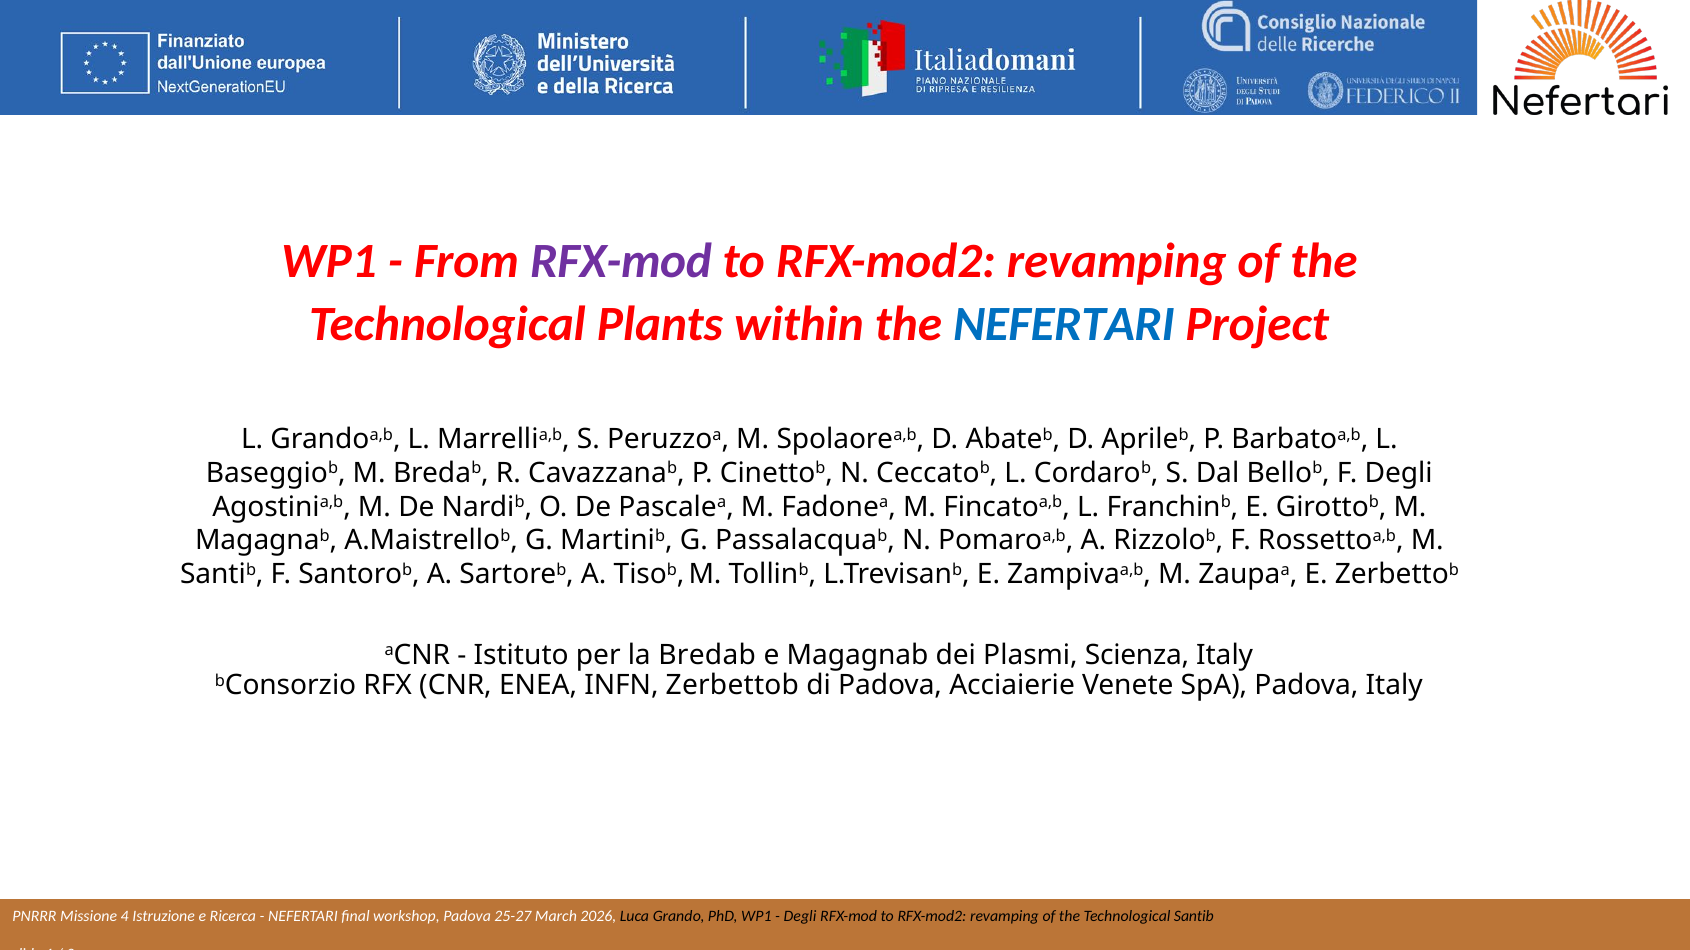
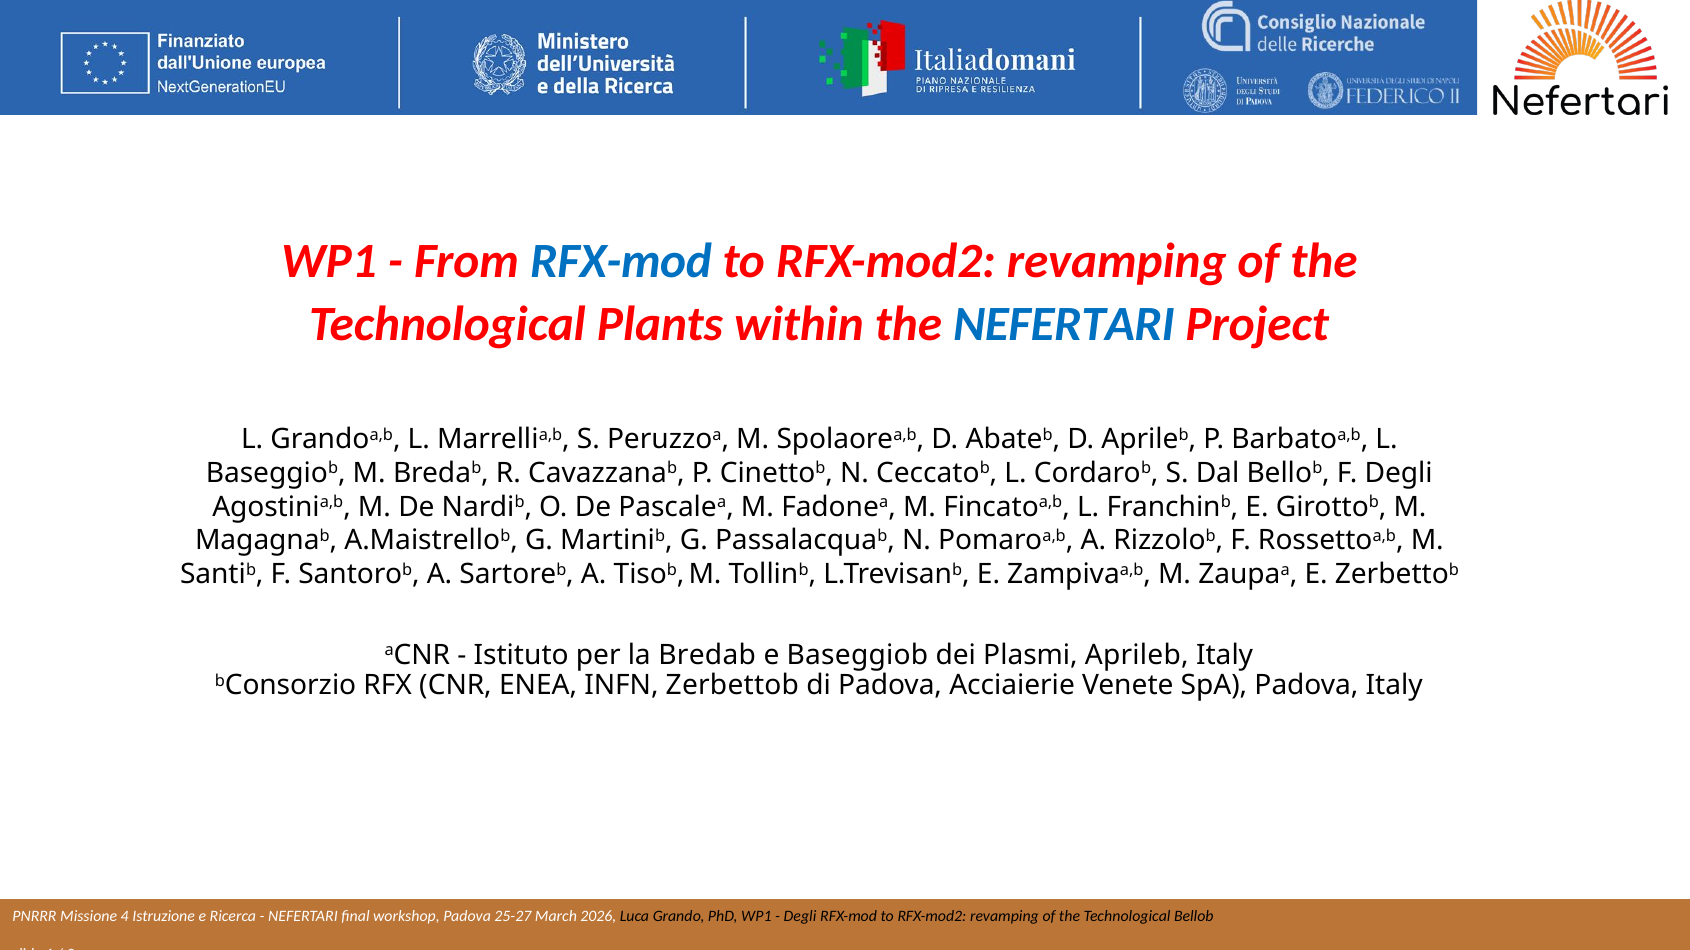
RFX-mod at (621, 261) colour: purple -> blue
e Magagnab: Magagnab -> Baseggiob
Plasmi Scienza: Scienza -> Aprileb
Technological Santib: Santib -> Bellob
